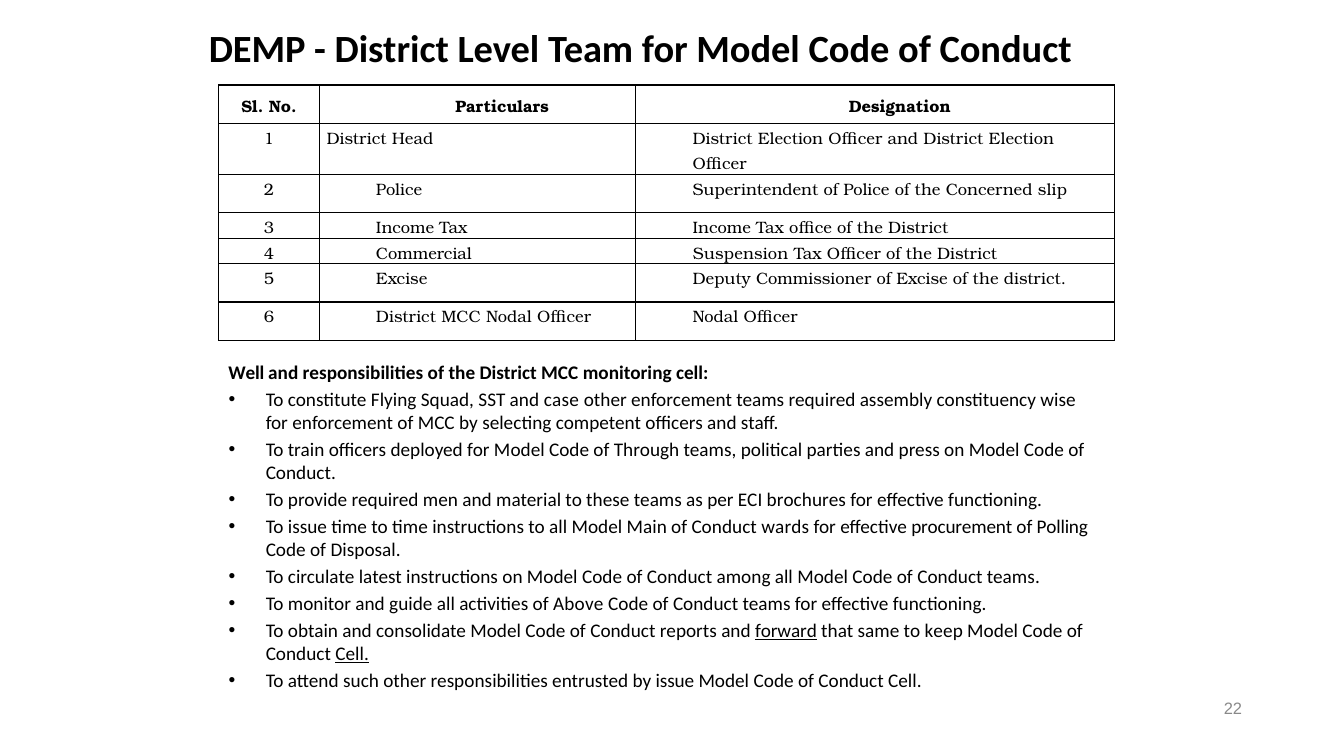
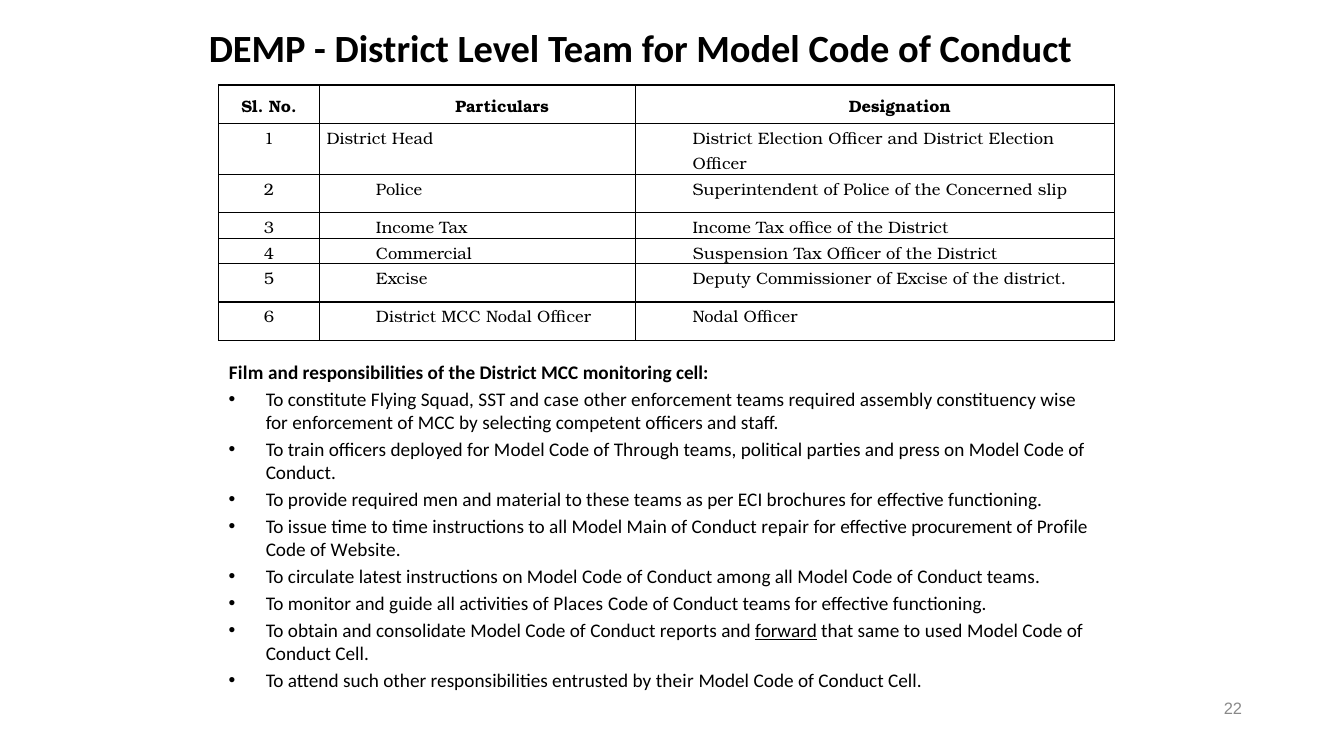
Well: Well -> Film
wards: wards -> repair
Polling: Polling -> Profile
Disposal: Disposal -> Website
Above: Above -> Places
keep: keep -> used
Cell at (352, 654) underline: present -> none
by issue: issue -> their
